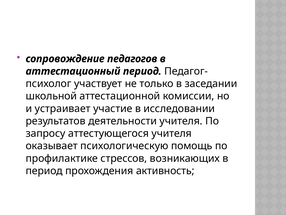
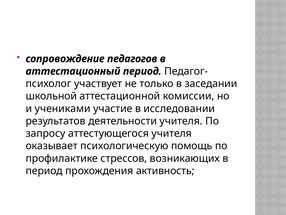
устраивает: устраивает -> учениками
